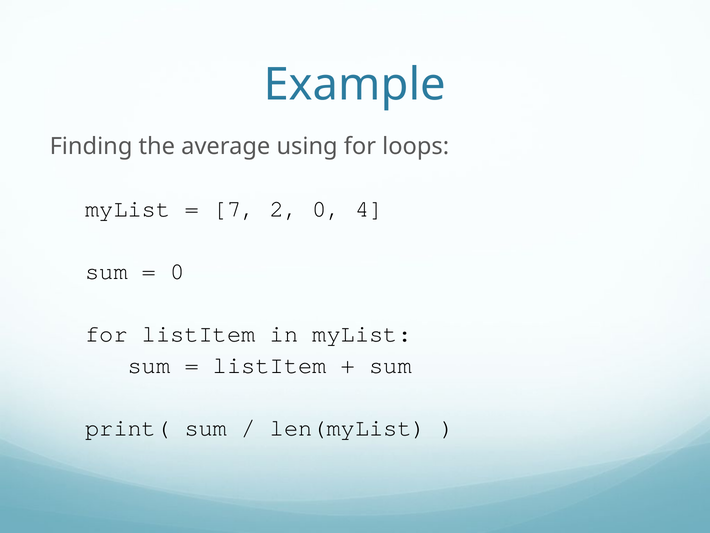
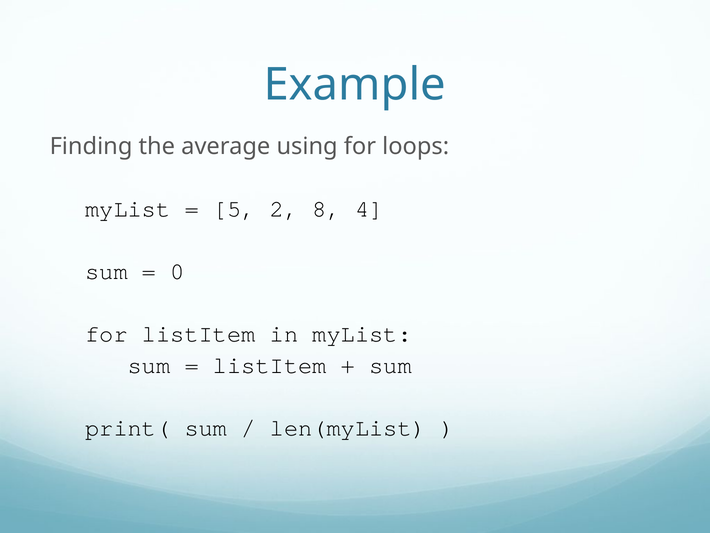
7: 7 -> 5
2 0: 0 -> 8
